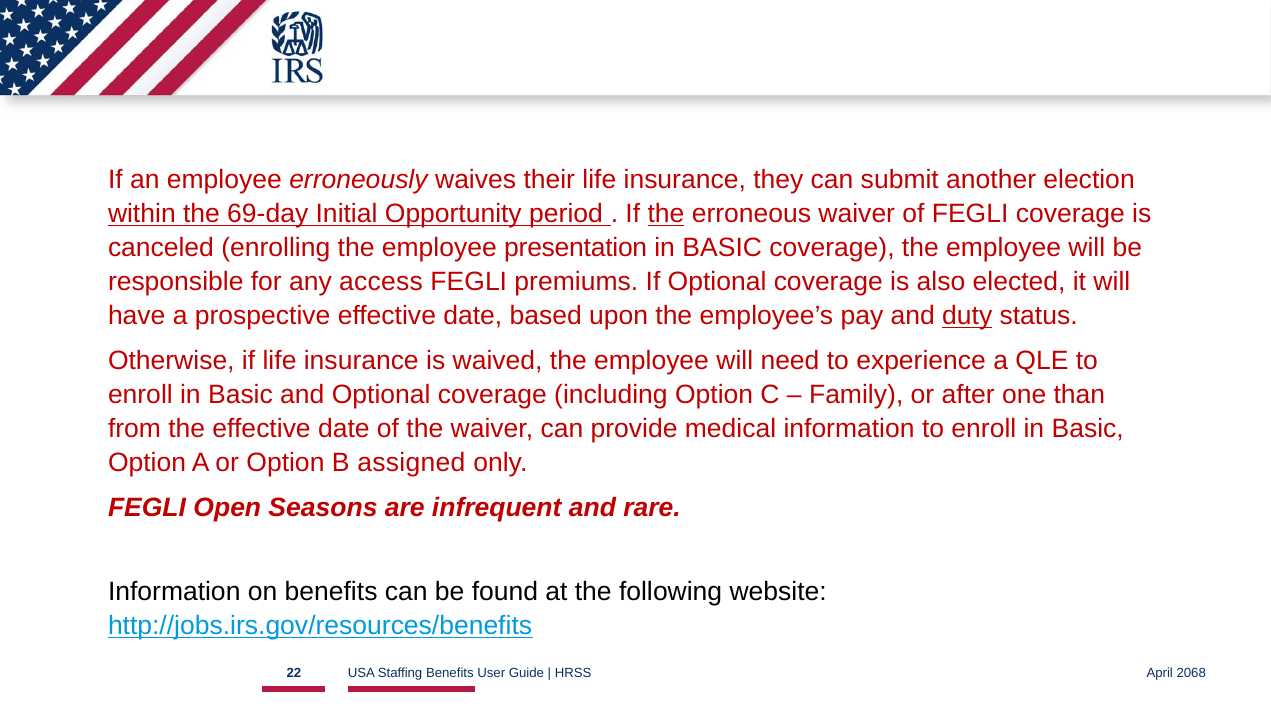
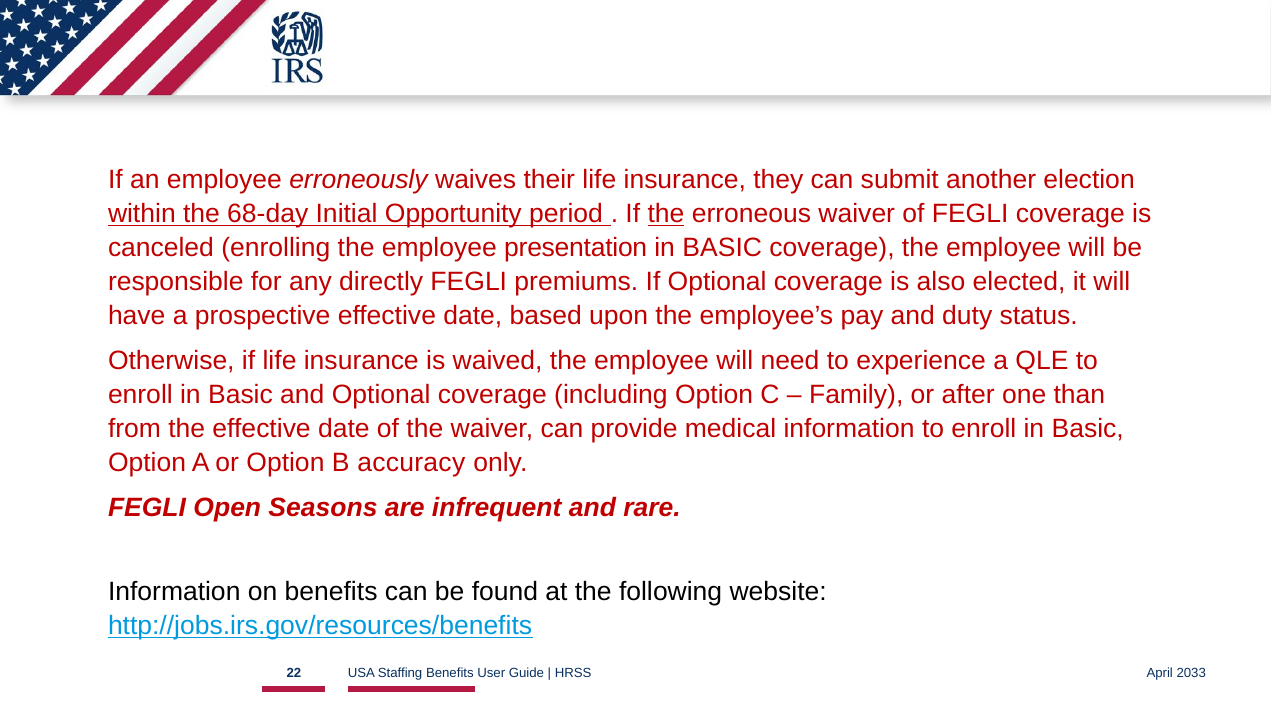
69-day: 69-day -> 68-day
access: access -> directly
duty underline: present -> none
assigned: assigned -> accuracy
2068: 2068 -> 2033
